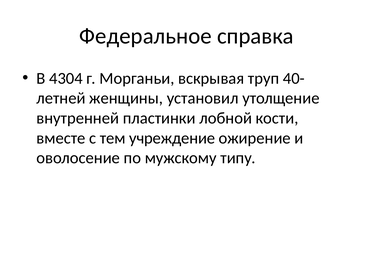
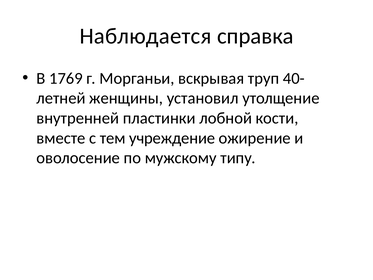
Федеральное: Федеральное -> Наблюдается
4304: 4304 -> 1769
